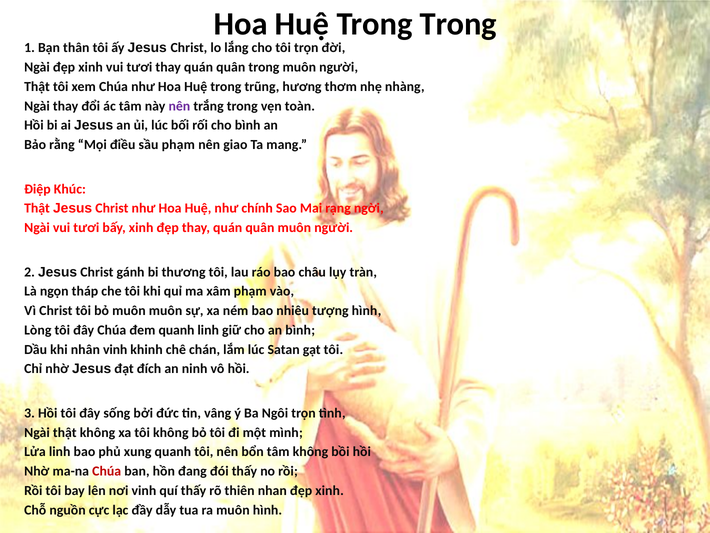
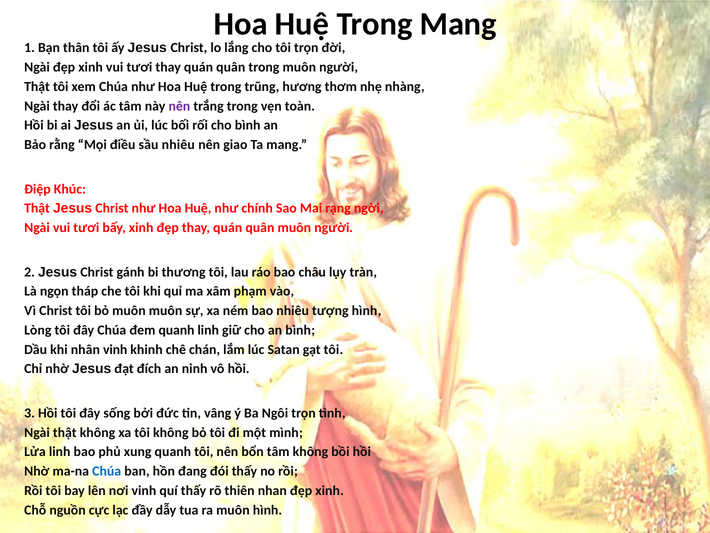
Trong Trong: Trong -> Mang
sầu phạm: phạm -> nhiêu
Chúa at (107, 471) colour: red -> blue
